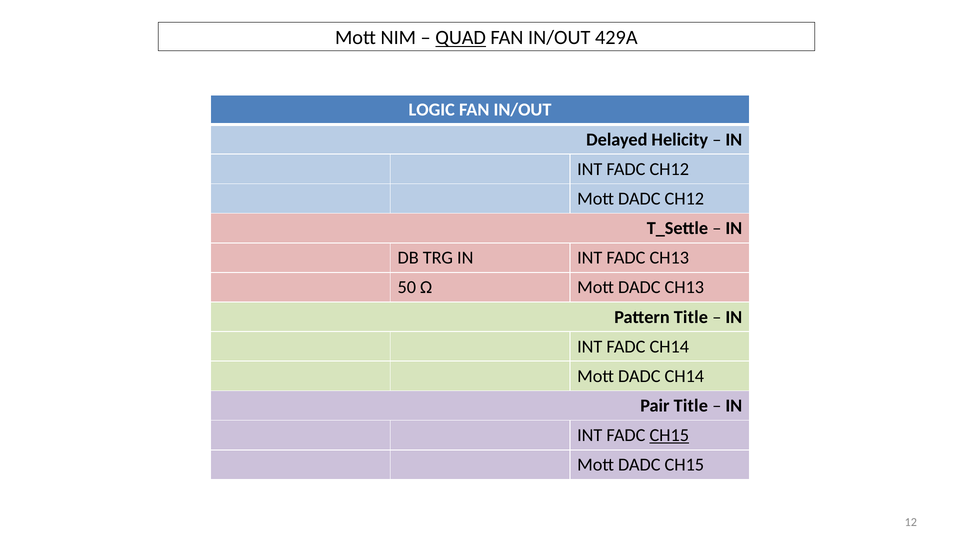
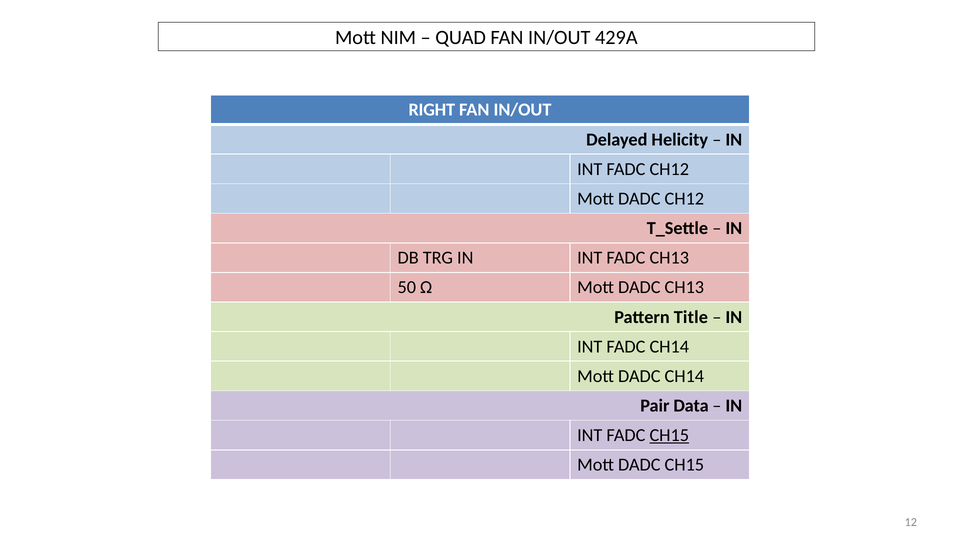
QUAD underline: present -> none
LOGIC: LOGIC -> RIGHT
Pair Title: Title -> Data
